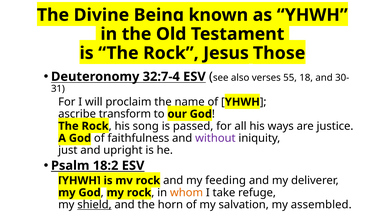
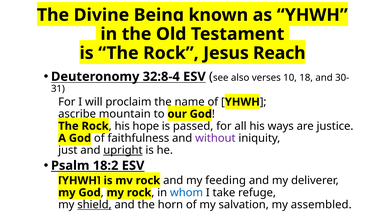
Those: Those -> Reach
32:7-4: 32:7-4 -> 32:8-4
55: 55 -> 10
transform: transform -> mountain
song: song -> hope
upright underline: none -> present
whom colour: orange -> blue
